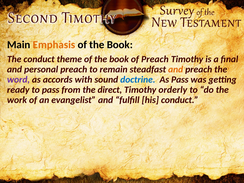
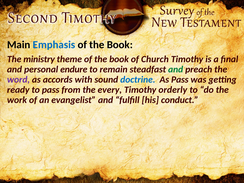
Emphasis colour: orange -> blue
The conduct: conduct -> ministry
of Preach: Preach -> Church
personal preach: preach -> endure
and at (176, 69) colour: orange -> green
direct: direct -> every
